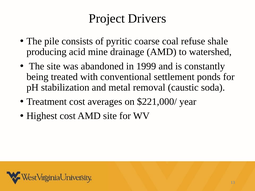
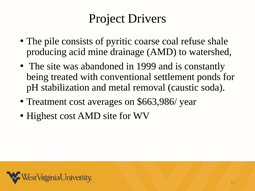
$221,000/: $221,000/ -> $663,986/
